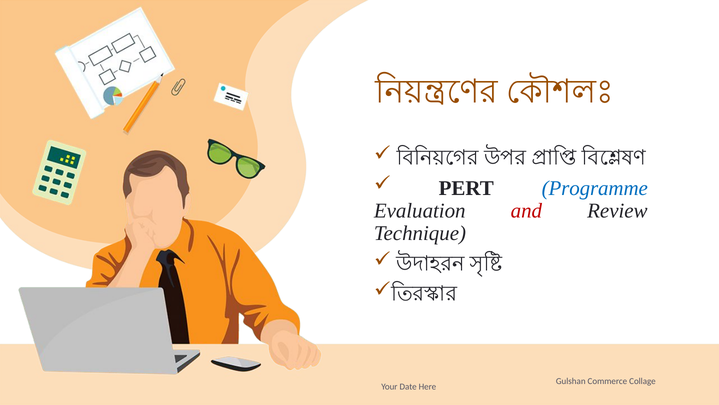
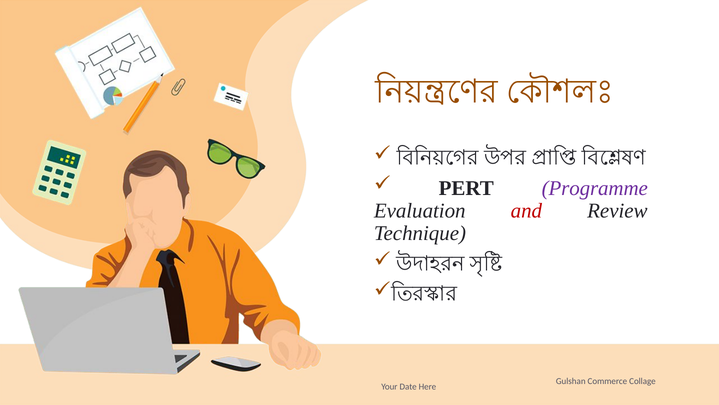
Programme colour: blue -> purple
